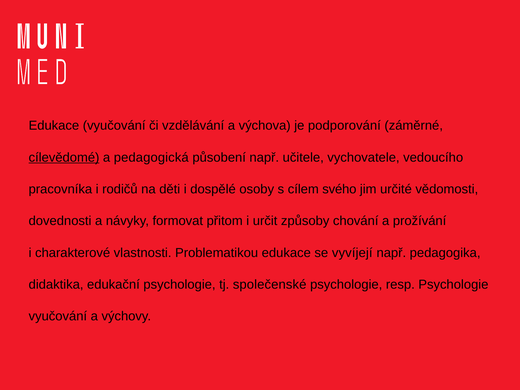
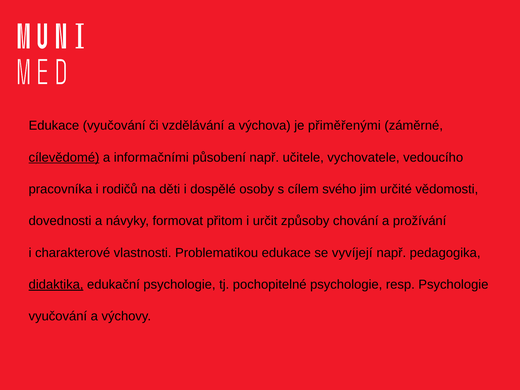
podporování: podporování -> přiměřenými
pedagogická: pedagogická -> informačními
didaktika underline: none -> present
společenské: společenské -> pochopitelné
